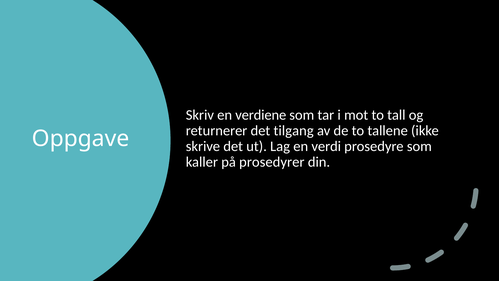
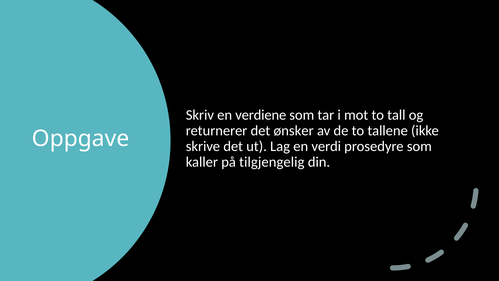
tilgang: tilgang -> ønsker
prosedyrer: prosedyrer -> tilgjengelig
